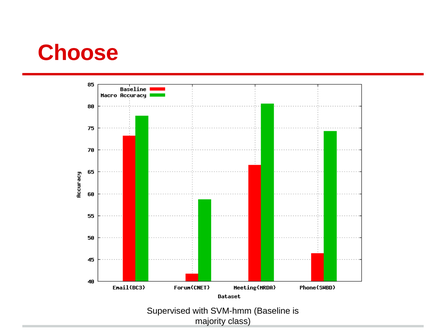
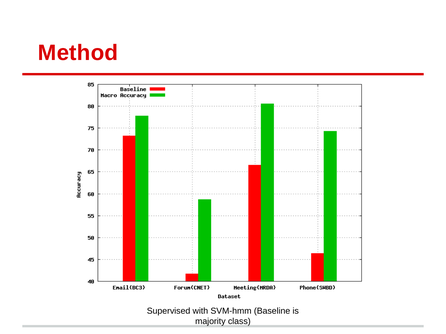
Choose: Choose -> Method
